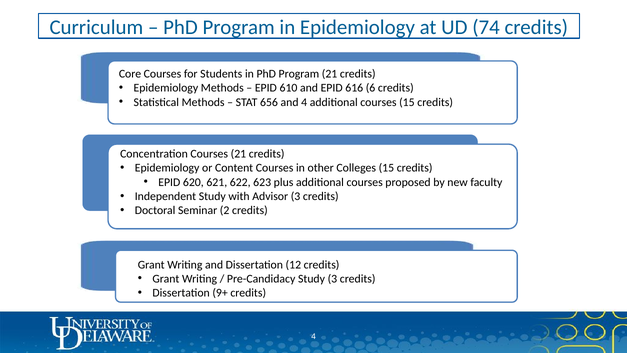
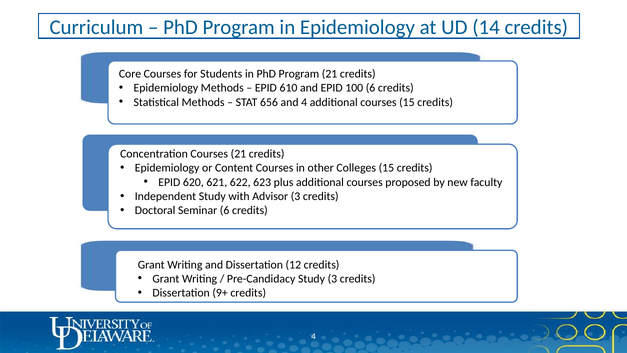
74: 74 -> 14
616: 616 -> 100
Seminar 2: 2 -> 6
